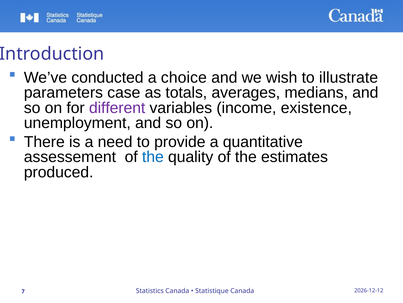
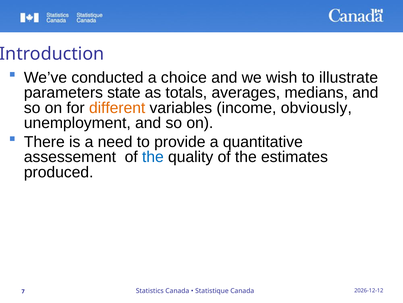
case: case -> state
different colour: purple -> orange
existence: existence -> obviously
